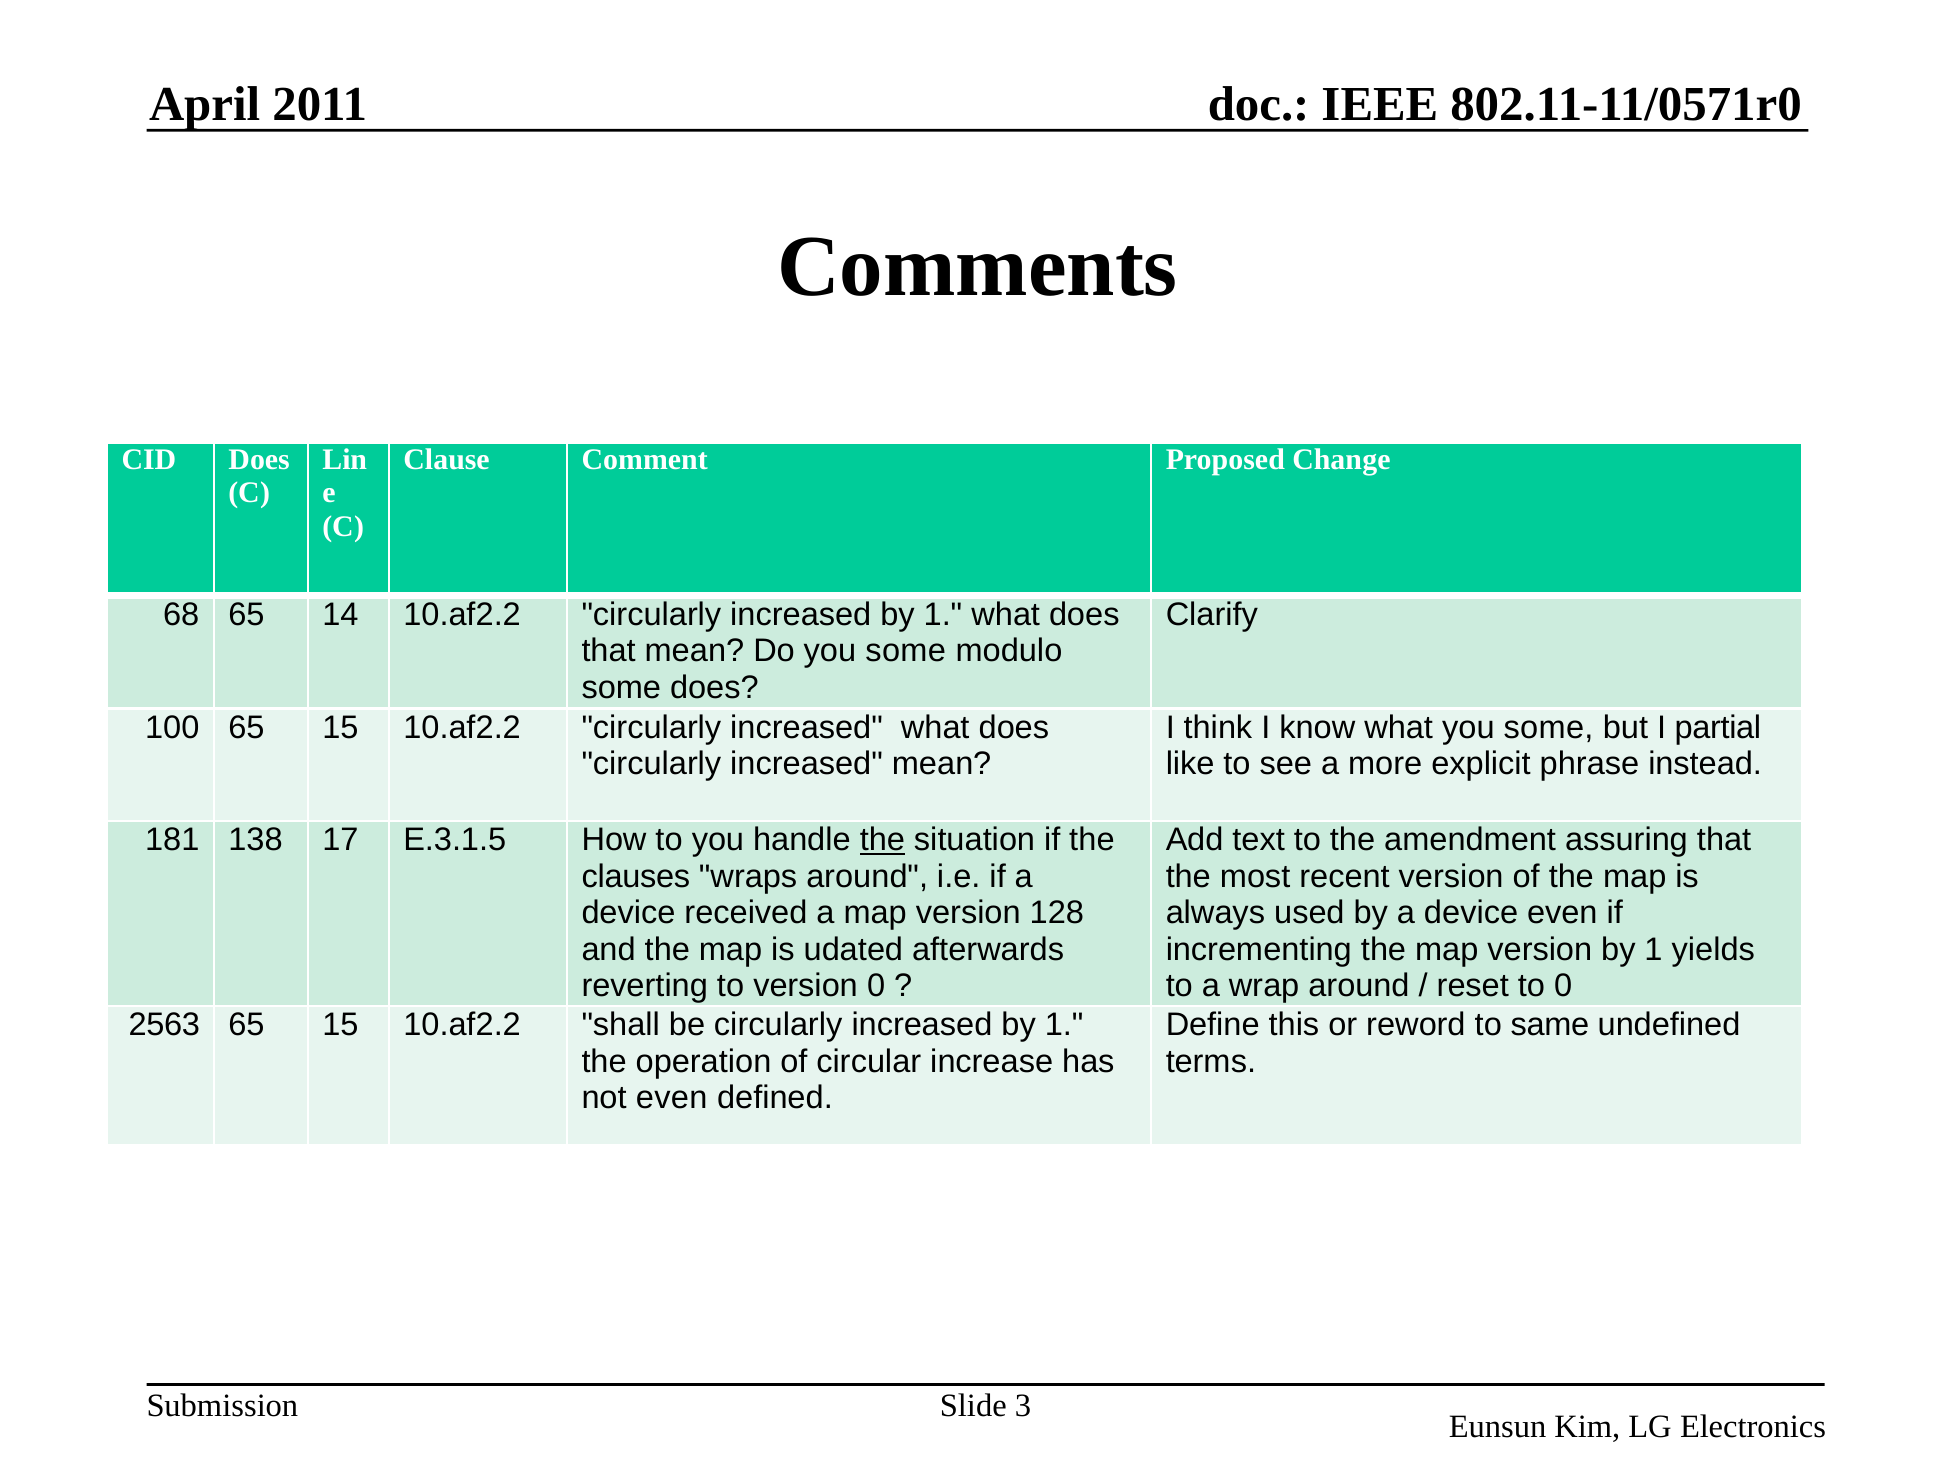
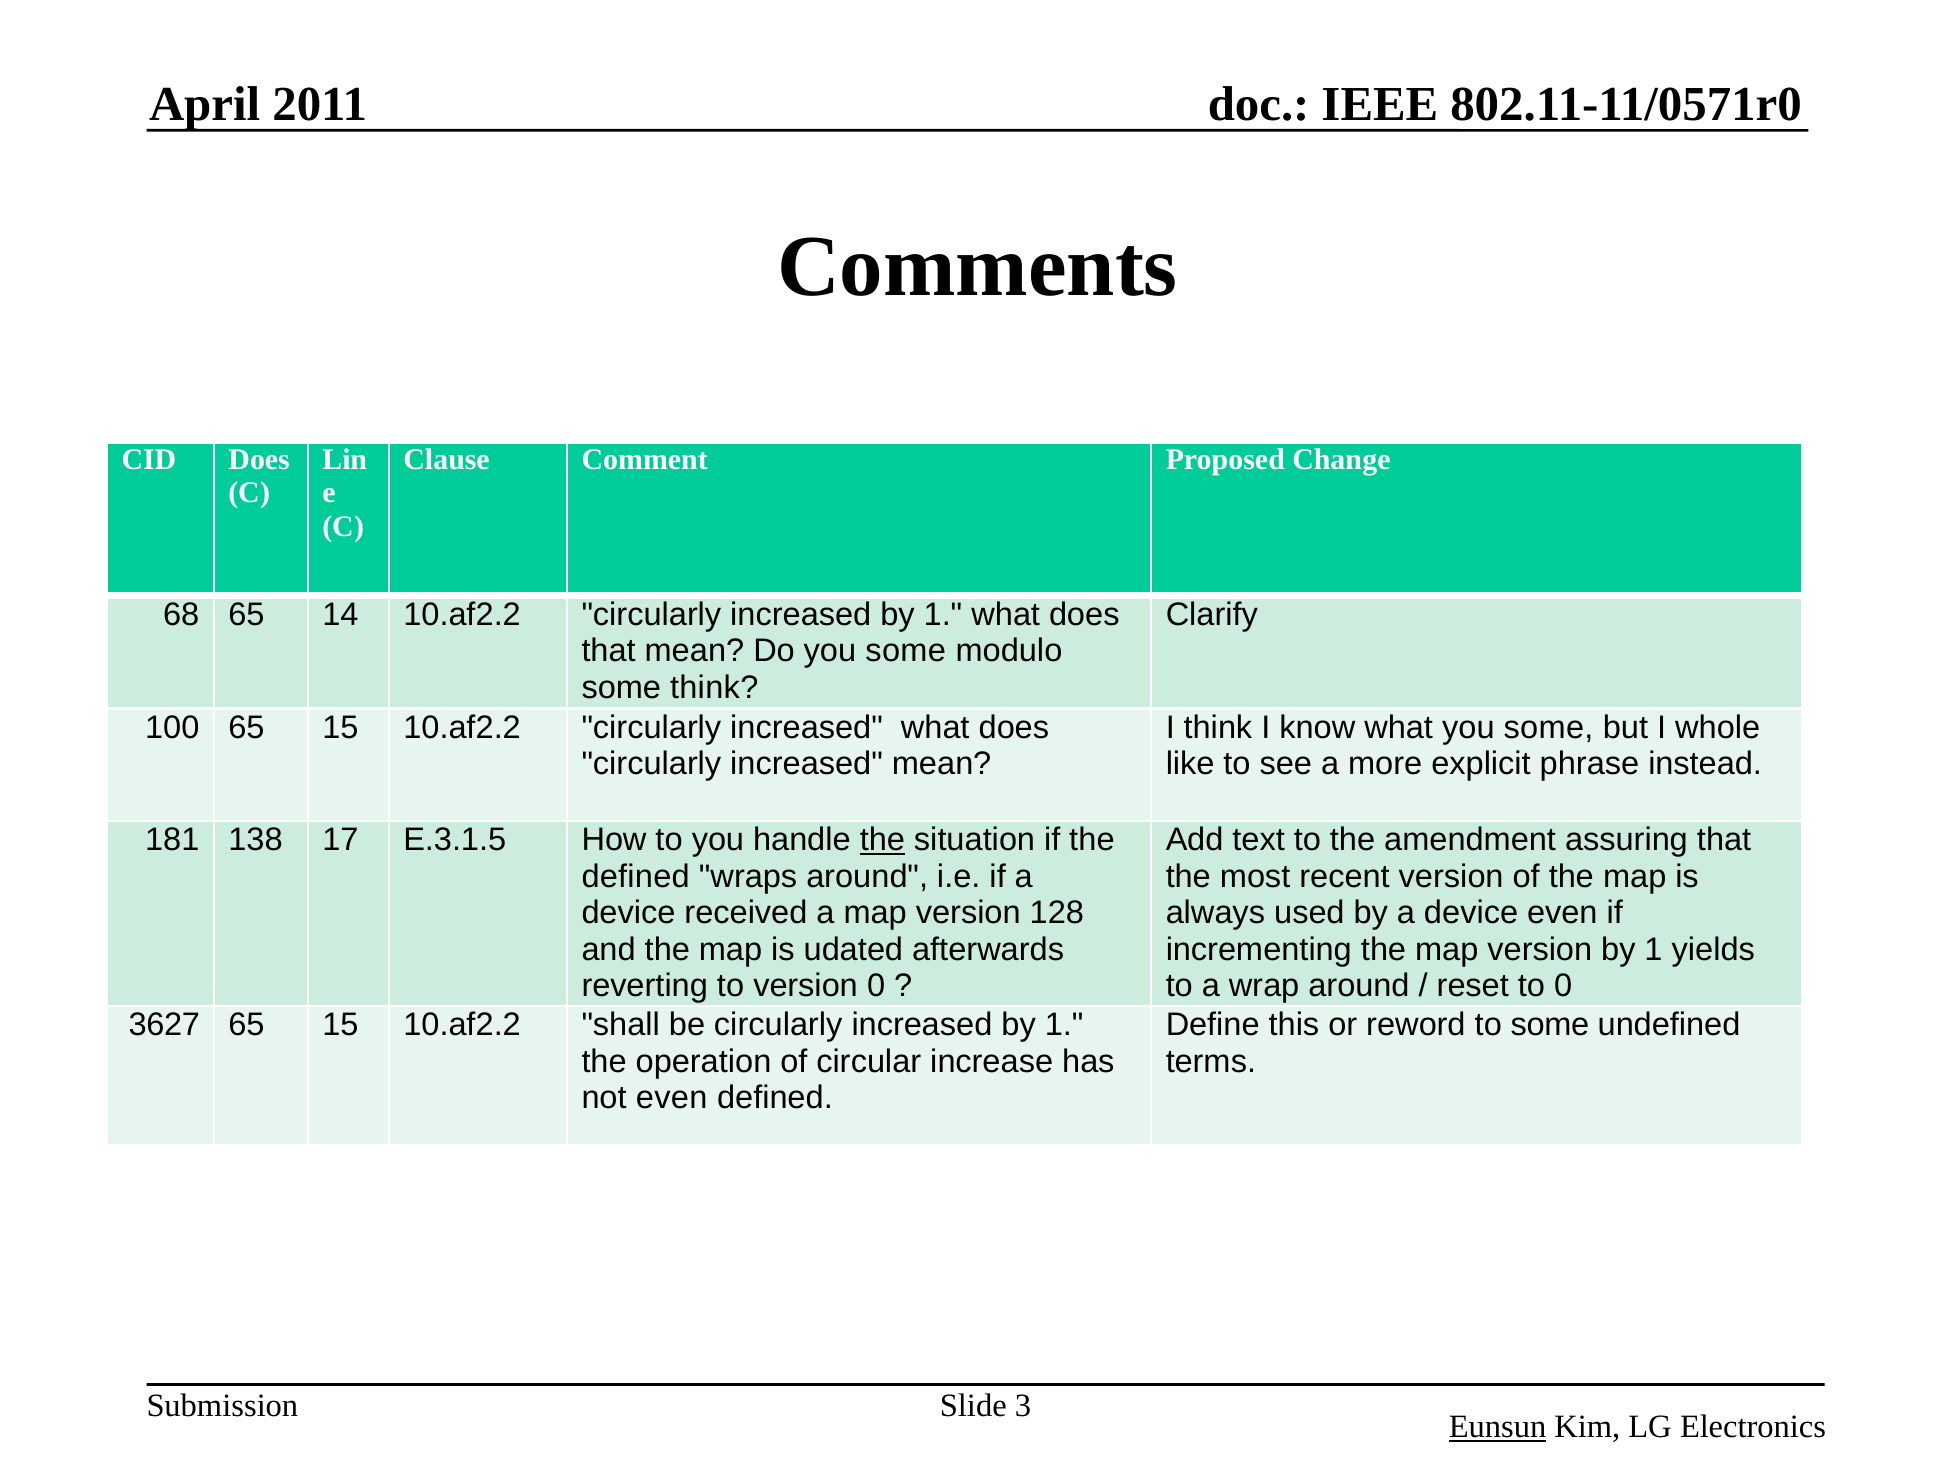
some does: does -> think
partial: partial -> whole
clauses at (636, 877): clauses -> defined
2563: 2563 -> 3627
to same: same -> some
Eunsun underline: none -> present
